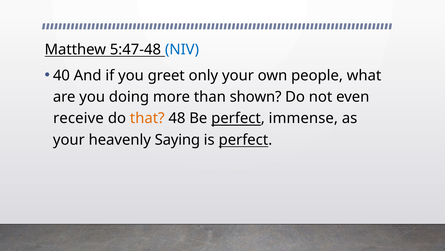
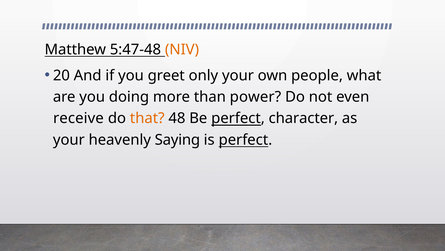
NIV colour: blue -> orange
40: 40 -> 20
shown: shown -> power
immense: immense -> character
